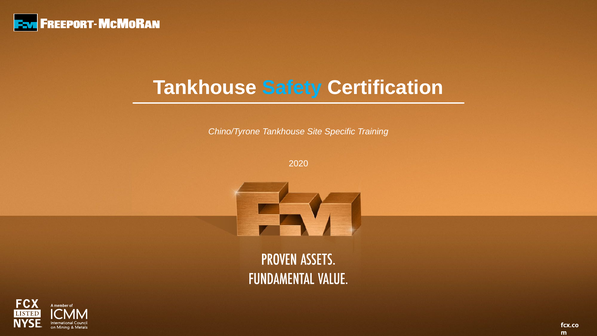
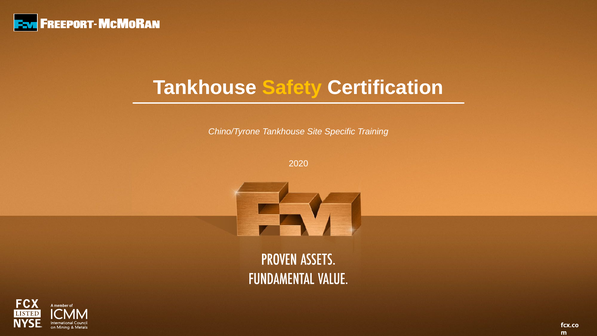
Safety colour: light blue -> yellow
